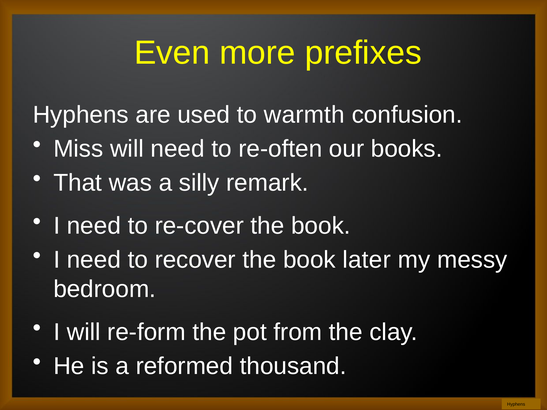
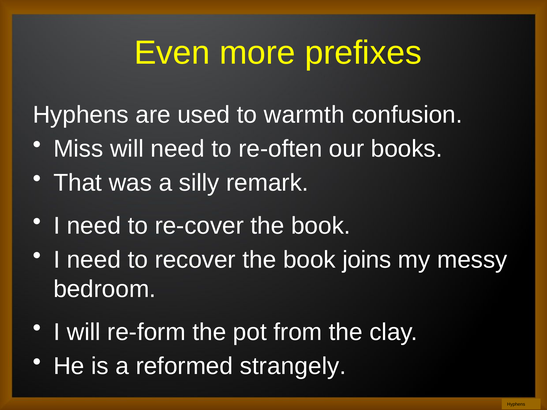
later: later -> joins
thousand: thousand -> strangely
